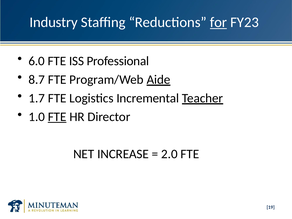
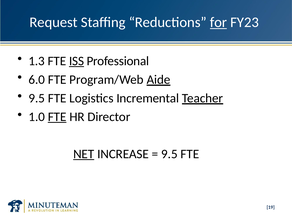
Industry: Industry -> Request
6.0: 6.0 -> 1.3
ISS underline: none -> present
8.7: 8.7 -> 6.0
1.7 at (37, 98): 1.7 -> 9.5
NET underline: none -> present
2.0 at (169, 154): 2.0 -> 9.5
